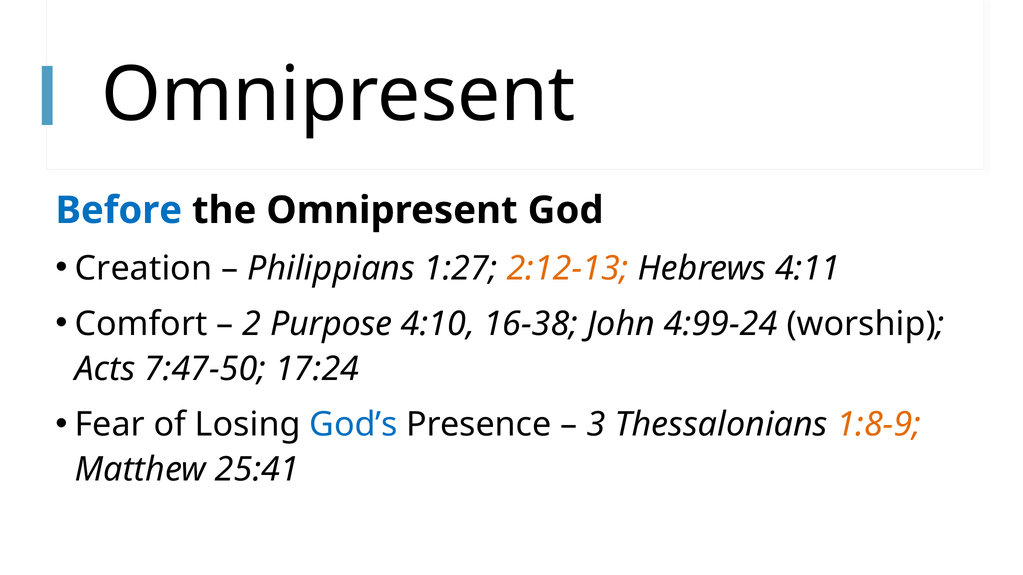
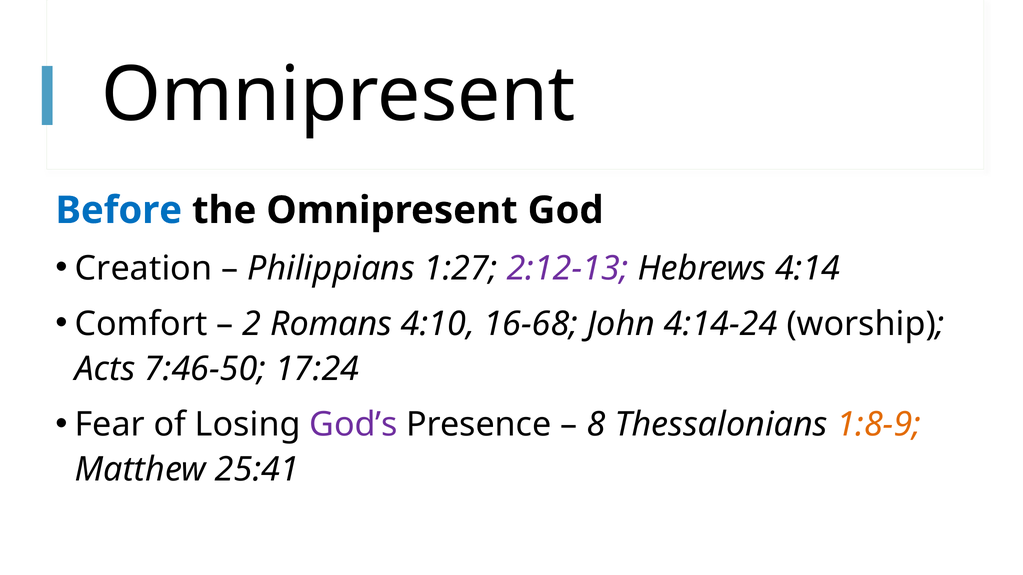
2:12-13 colour: orange -> purple
4:11: 4:11 -> 4:14
Purpose: Purpose -> Romans
16-38: 16-38 -> 16-68
4:99-24: 4:99-24 -> 4:14-24
7:47-50: 7:47-50 -> 7:46-50
God’s colour: blue -> purple
3: 3 -> 8
